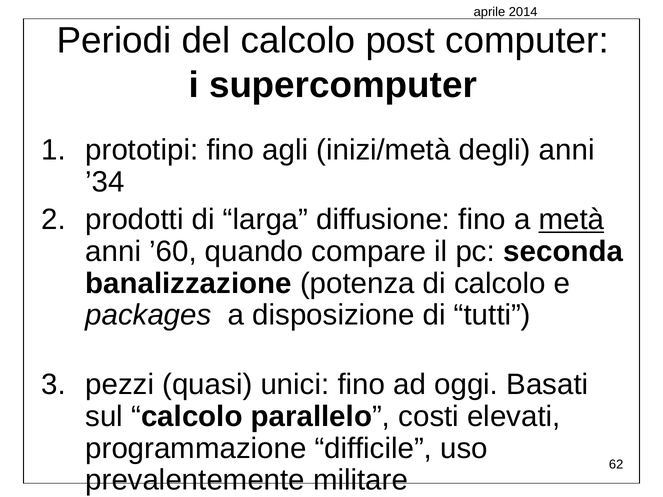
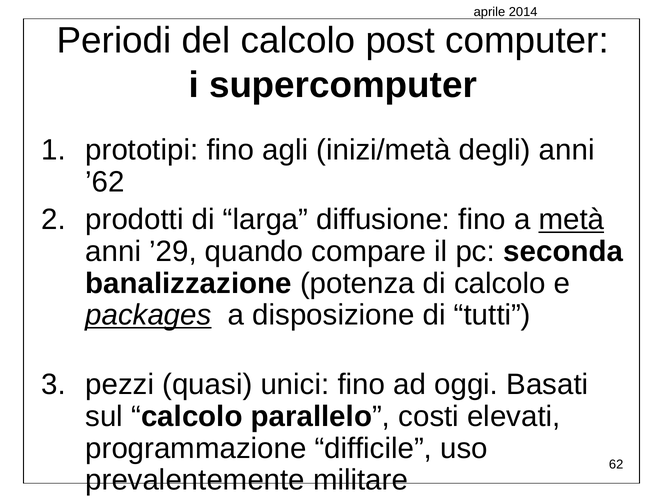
’34: ’34 -> ’62
’60: ’60 -> ’29
packages underline: none -> present
